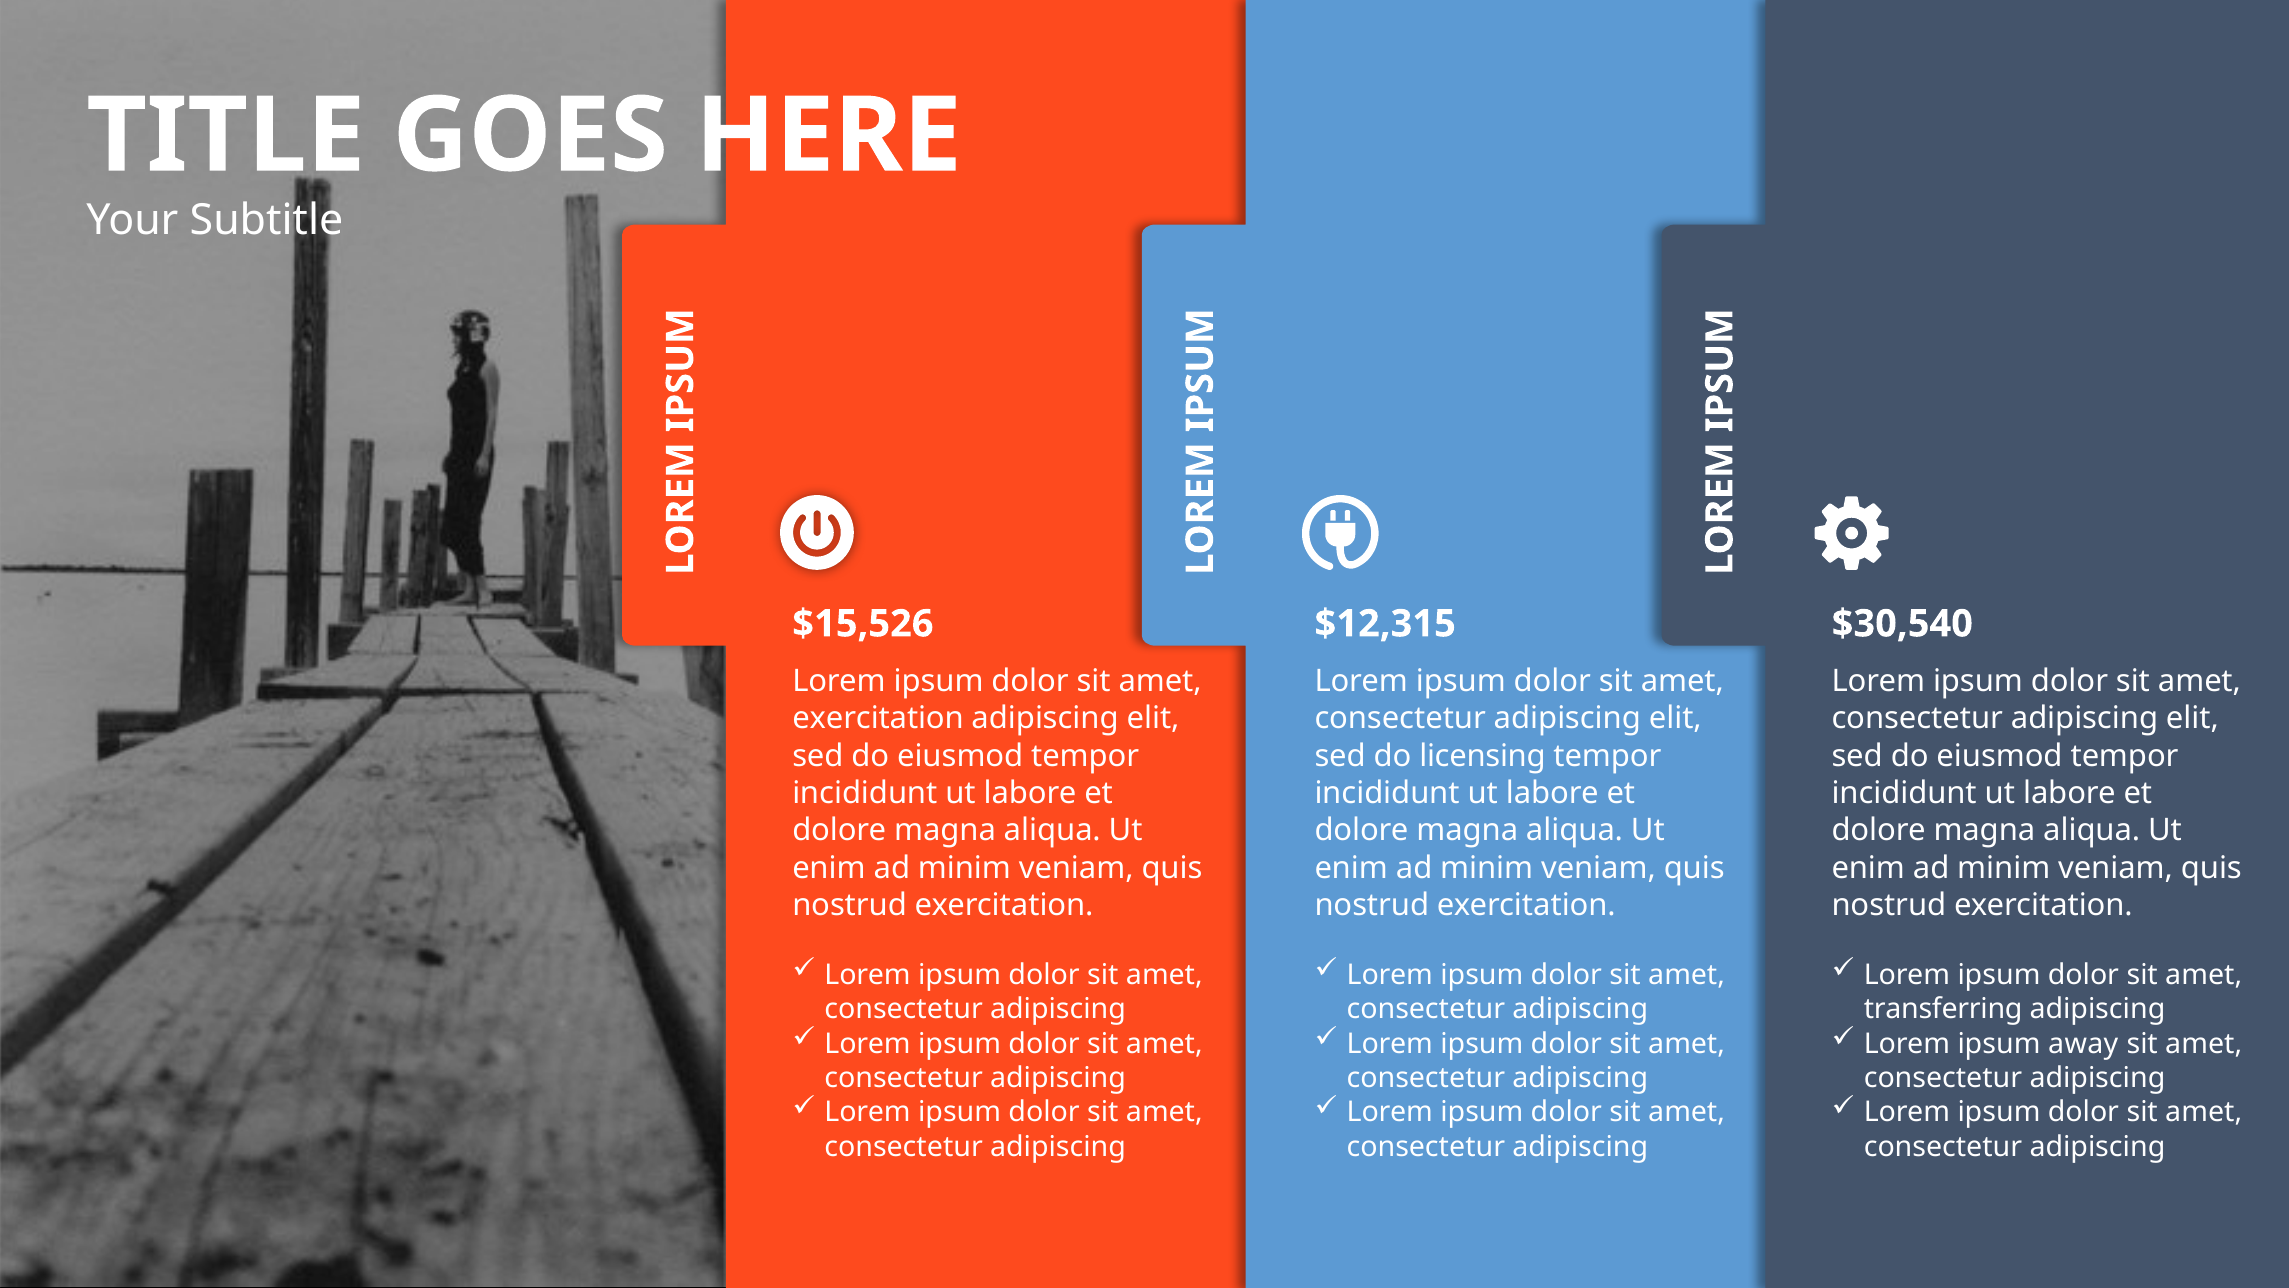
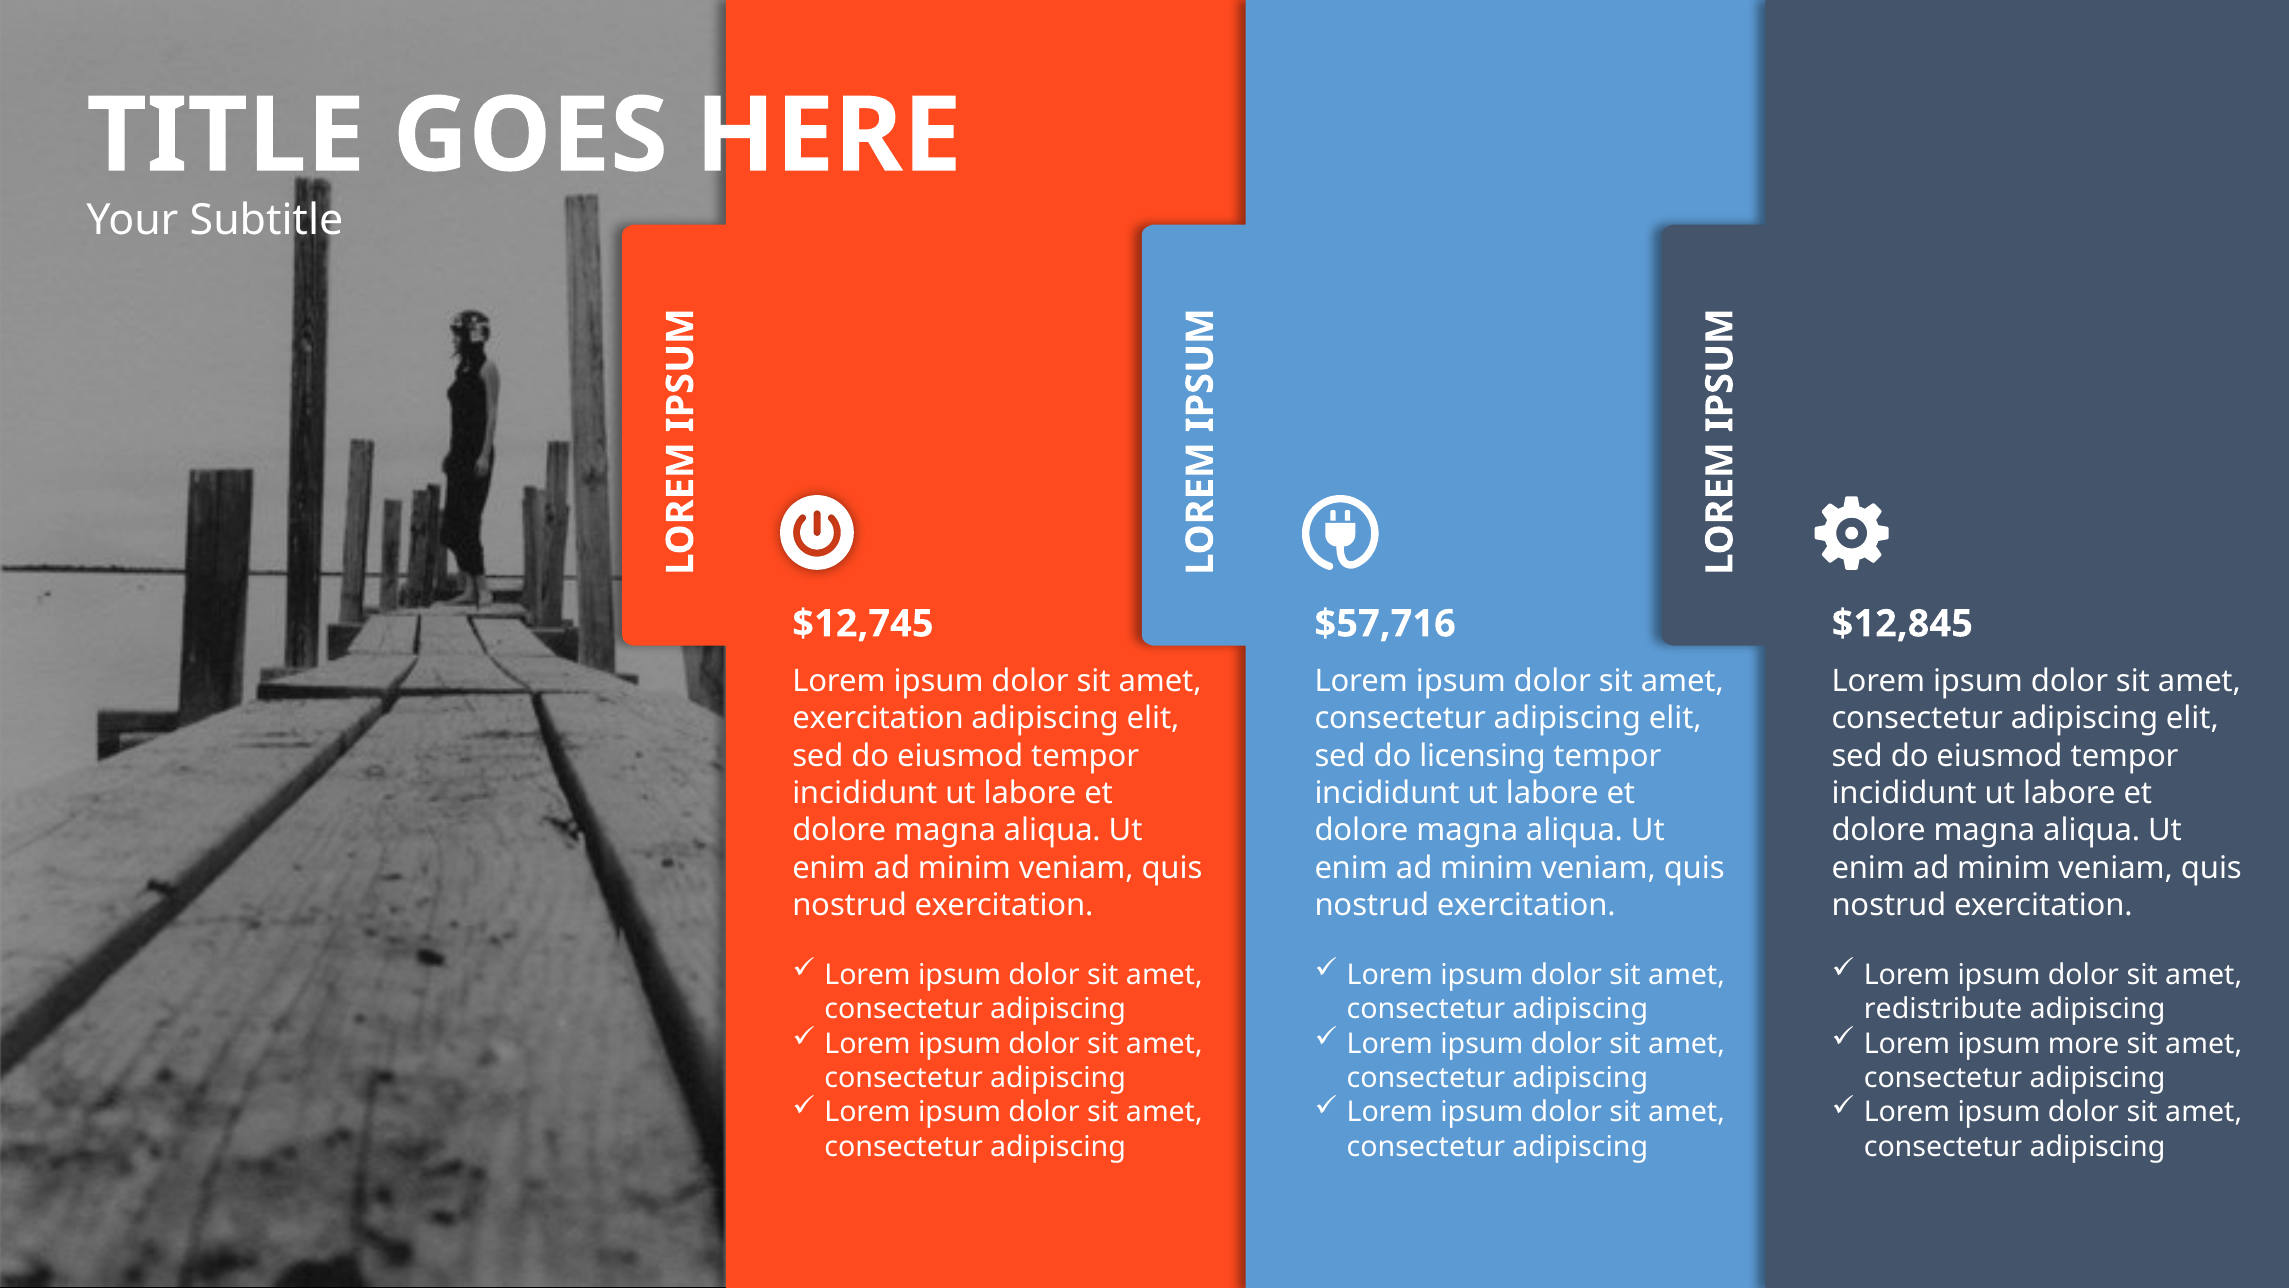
$15,526: $15,526 -> $12,745
$12,315: $12,315 -> $57,716
$30,540: $30,540 -> $12,845
transferring: transferring -> redistribute
away: away -> more
